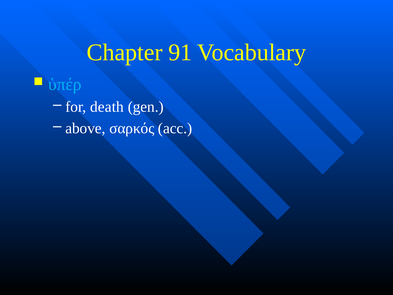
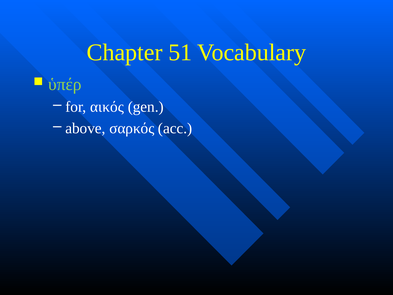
91: 91 -> 51
ὑπέρ colour: light blue -> light green
death: death -> αικός
